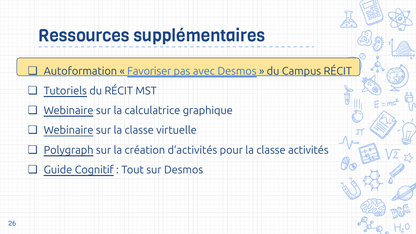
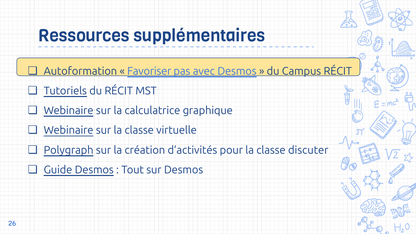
activités: activités -> discuter
Guide Cognitif: Cognitif -> Desmos
